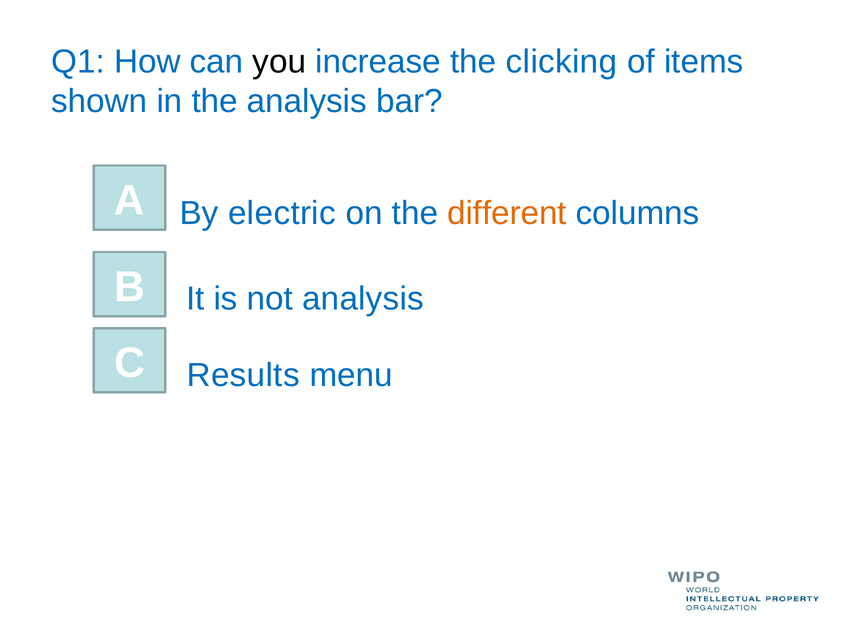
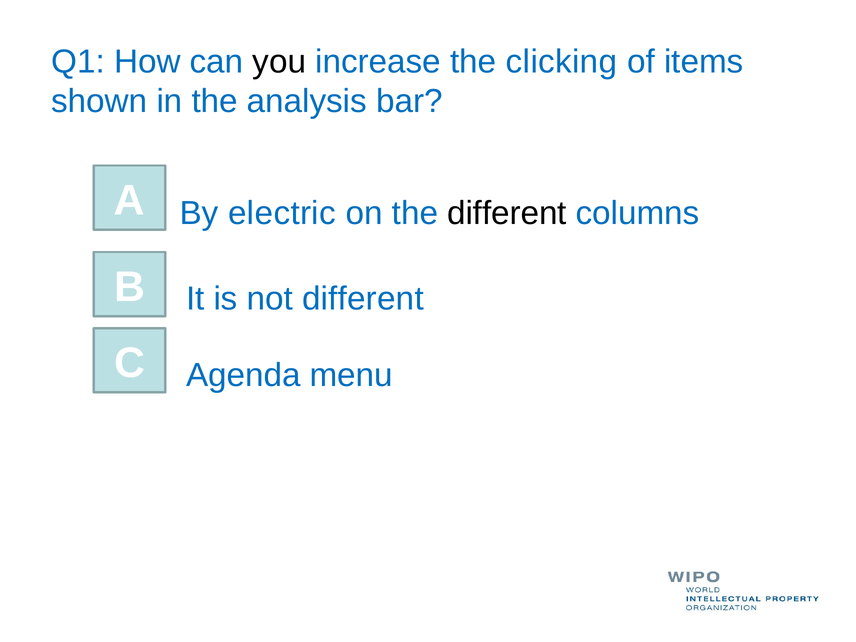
different at (507, 213) colour: orange -> black
not analysis: analysis -> different
Results: Results -> Agenda
